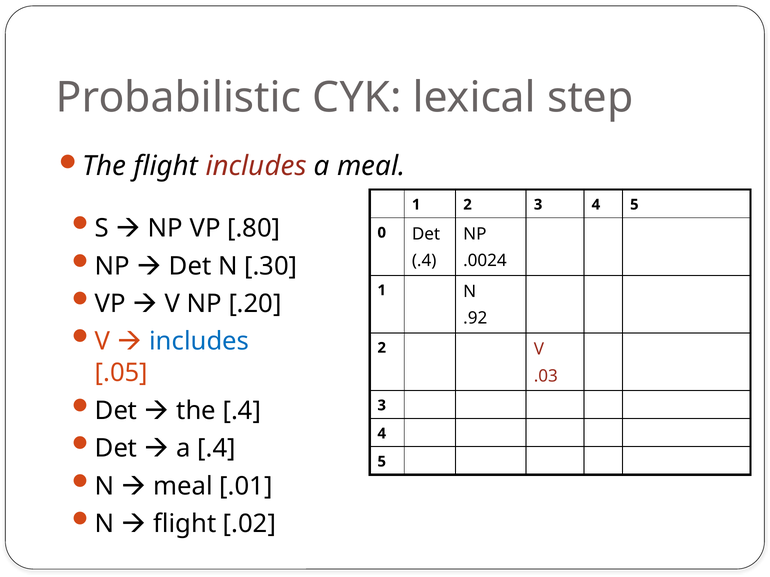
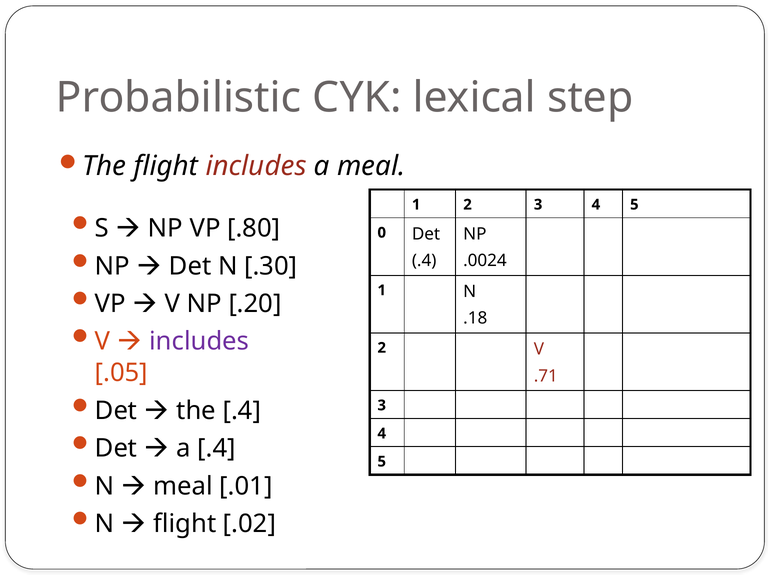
.92: .92 -> .18
includes at (199, 342) colour: blue -> purple
.03: .03 -> .71
